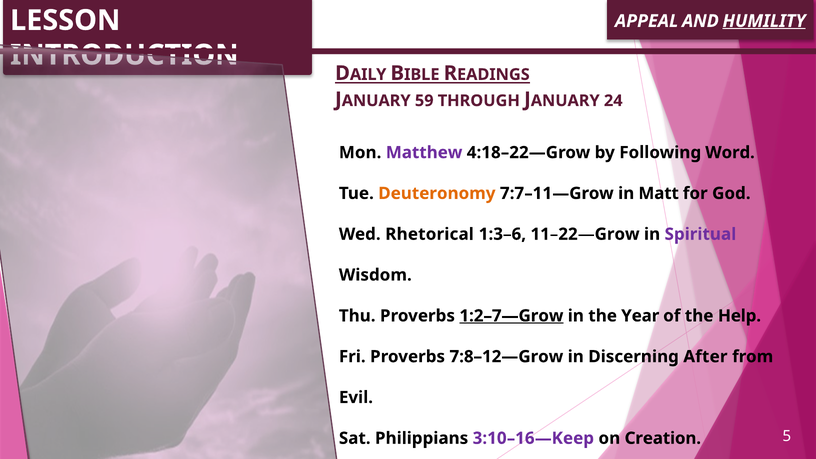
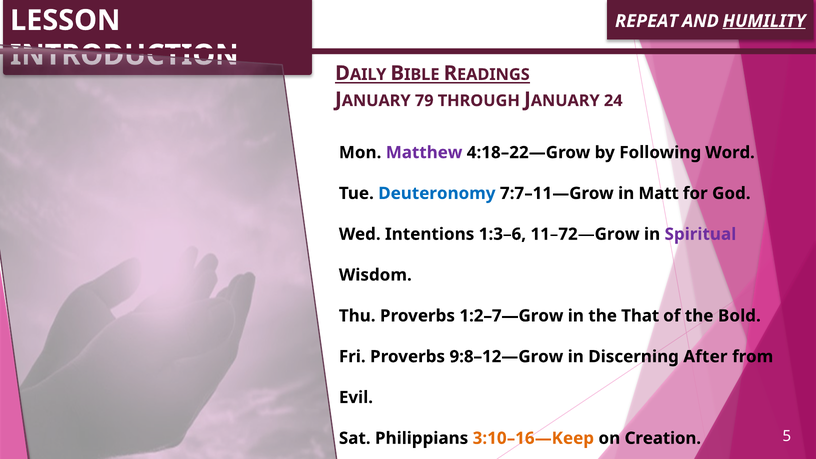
APPEAL: APPEAL -> REPEAT
59: 59 -> 79
Deuteronomy colour: orange -> blue
Rhetorical: Rhetorical -> Intentions
11–22—Grow: 11–22—Grow -> 11–72—Grow
1:2–7—Grow underline: present -> none
Year: Year -> That
Help: Help -> Bold
7:8–12—Grow: 7:8–12—Grow -> 9:8–12—Grow
3:10–16—Keep colour: purple -> orange
